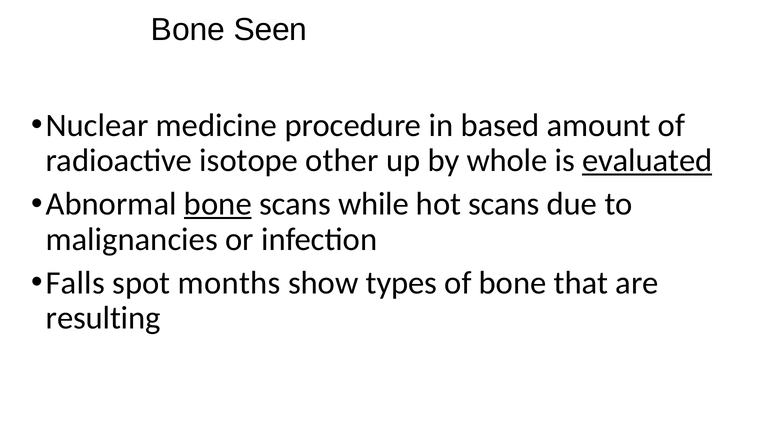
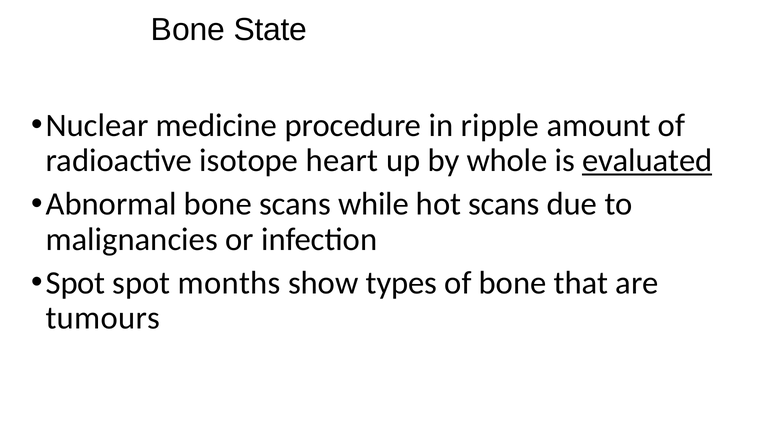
Seen: Seen -> State
based: based -> ripple
other: other -> heart
bone at (218, 204) underline: present -> none
Falls at (75, 283): Falls -> Spot
resulting: resulting -> tumours
